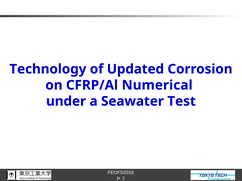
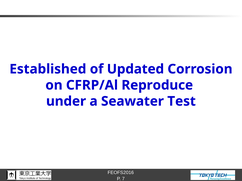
Technology: Technology -> Established
Numerical: Numerical -> Reproduce
